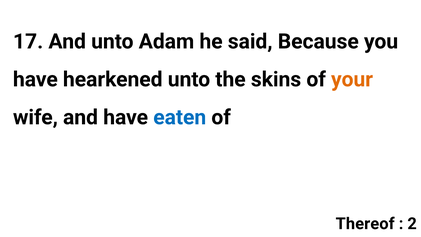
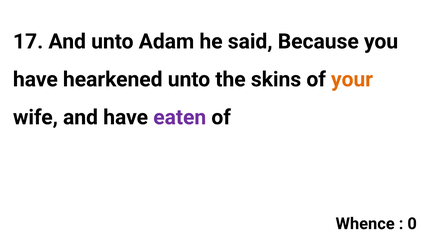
eaten colour: blue -> purple
Thereof: Thereof -> Whence
2: 2 -> 0
